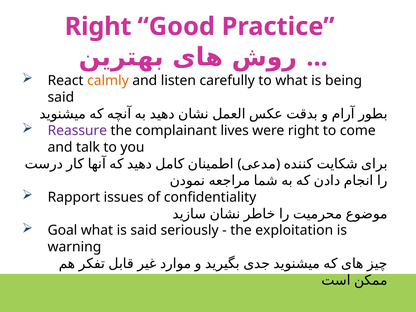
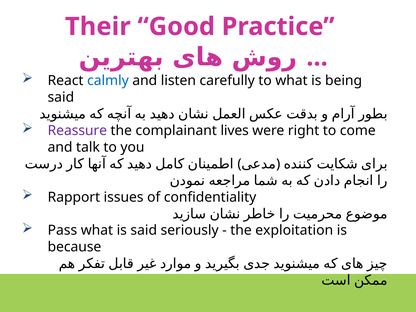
Right at (98, 27): Right -> Their
calmly colour: orange -> blue
Goal: Goal -> Pass
warning: warning -> because
